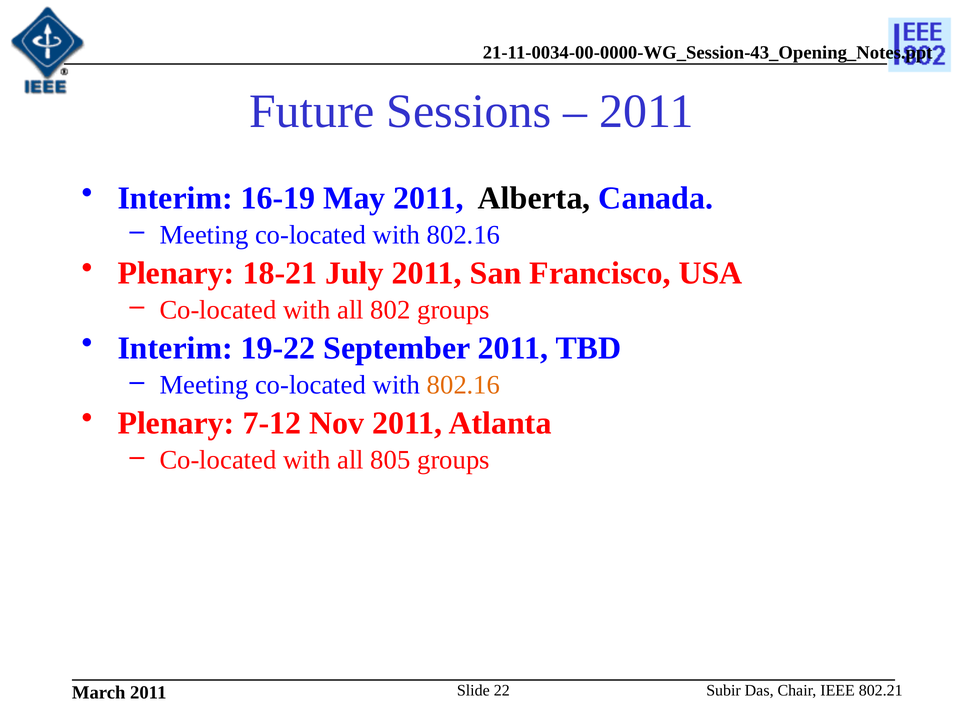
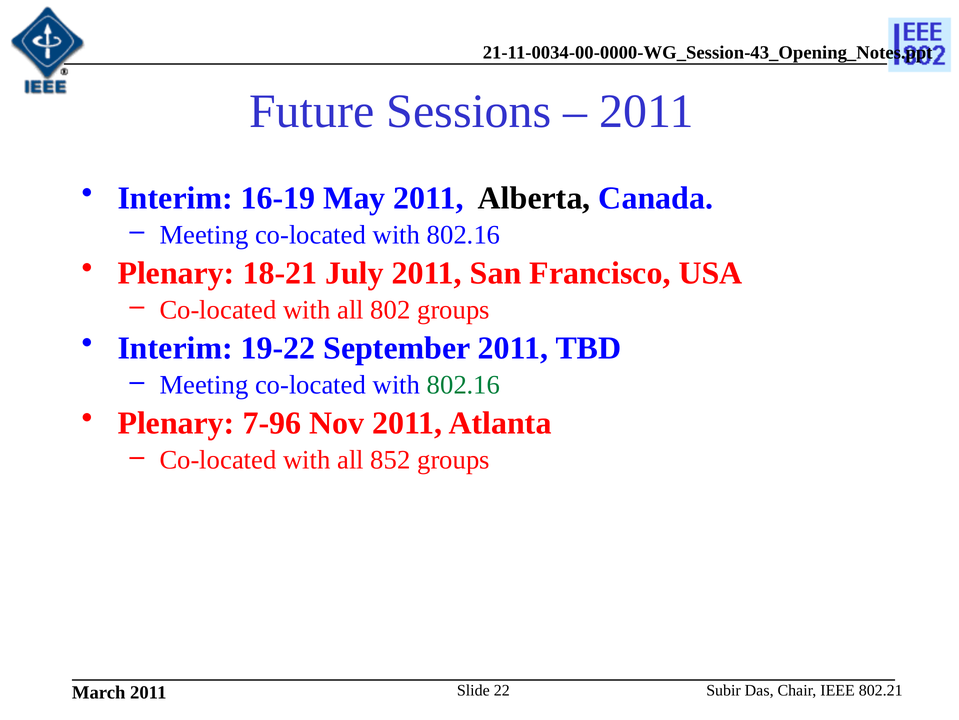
802.16 at (463, 385) colour: orange -> green
7-12: 7-12 -> 7-96
805: 805 -> 852
